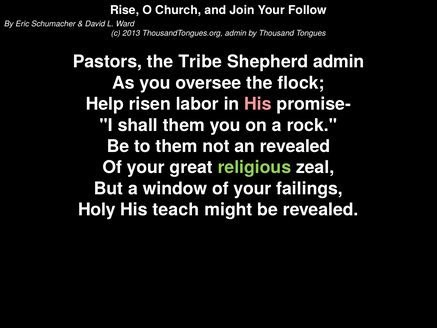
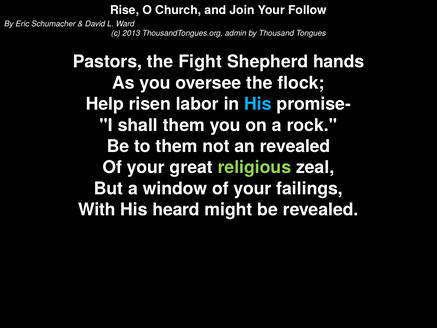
Tribe: Tribe -> Fight
Shepherd admin: admin -> hands
His at (258, 104) colour: pink -> light blue
Holy: Holy -> With
teach: teach -> heard
